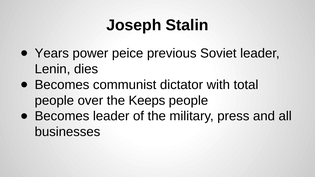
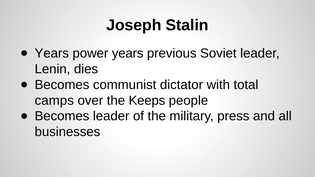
power peice: peice -> years
people at (54, 101): people -> camps
